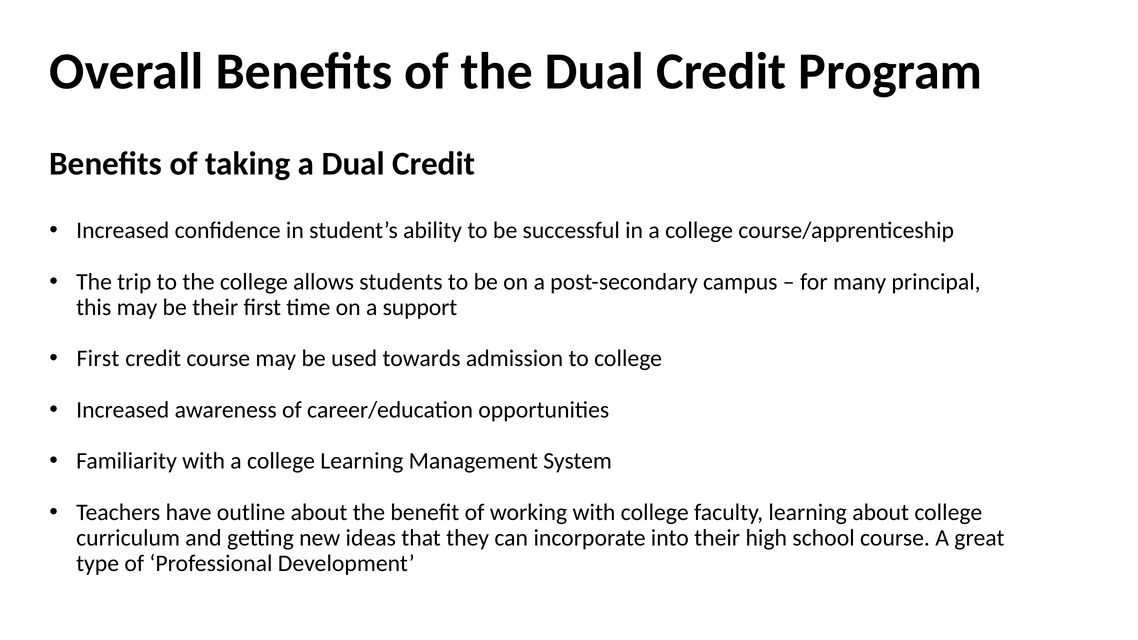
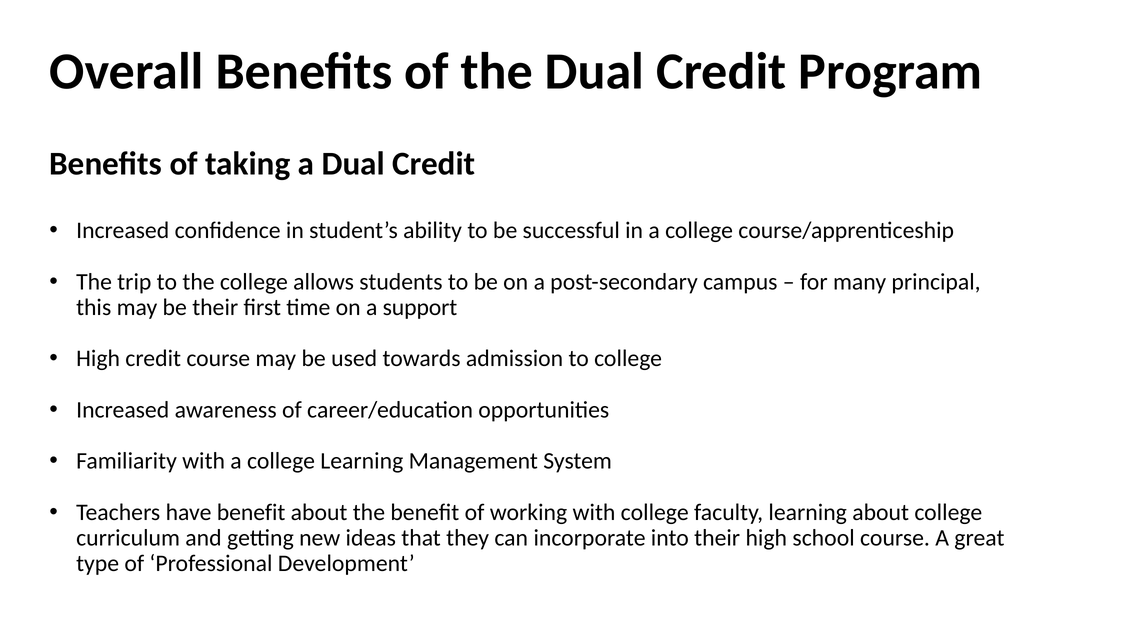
First at (98, 359): First -> High
have outline: outline -> benefit
